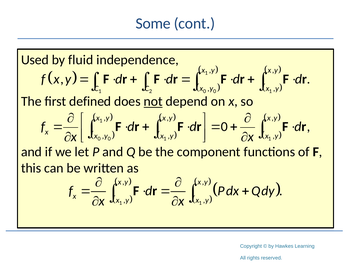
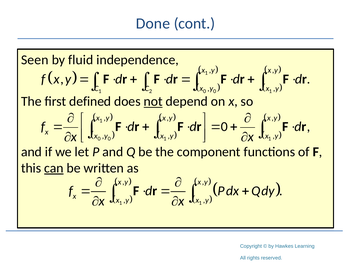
Some: Some -> Done
Used: Used -> Seen
can underline: none -> present
